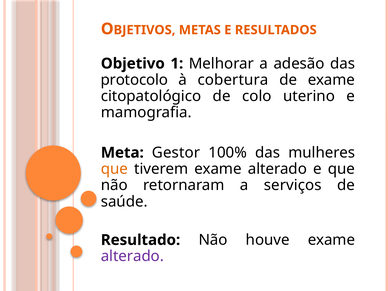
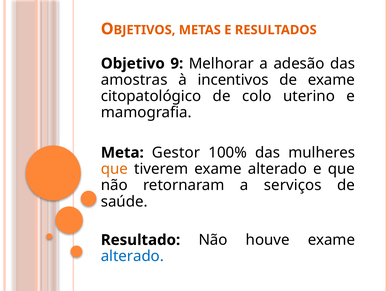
1: 1 -> 9
protocolo: protocolo -> amostras
cobertura: cobertura -> incentivos
alterado at (132, 256) colour: purple -> blue
